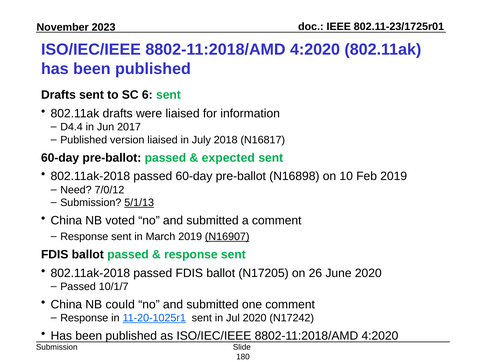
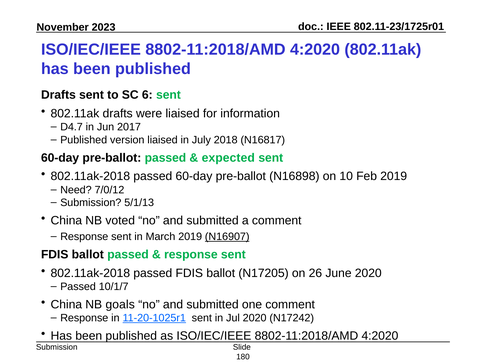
D4.4: D4.4 -> D4.7
5/1/13 underline: present -> none
could: could -> goals
